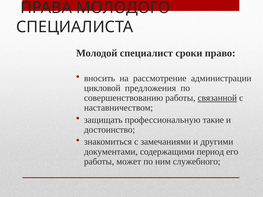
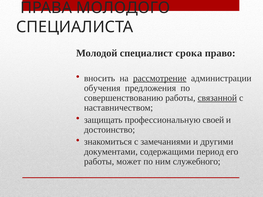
сроки: сроки -> срока
рассмотрение underline: none -> present
цикловой: цикловой -> обучения
такие: такие -> своей
